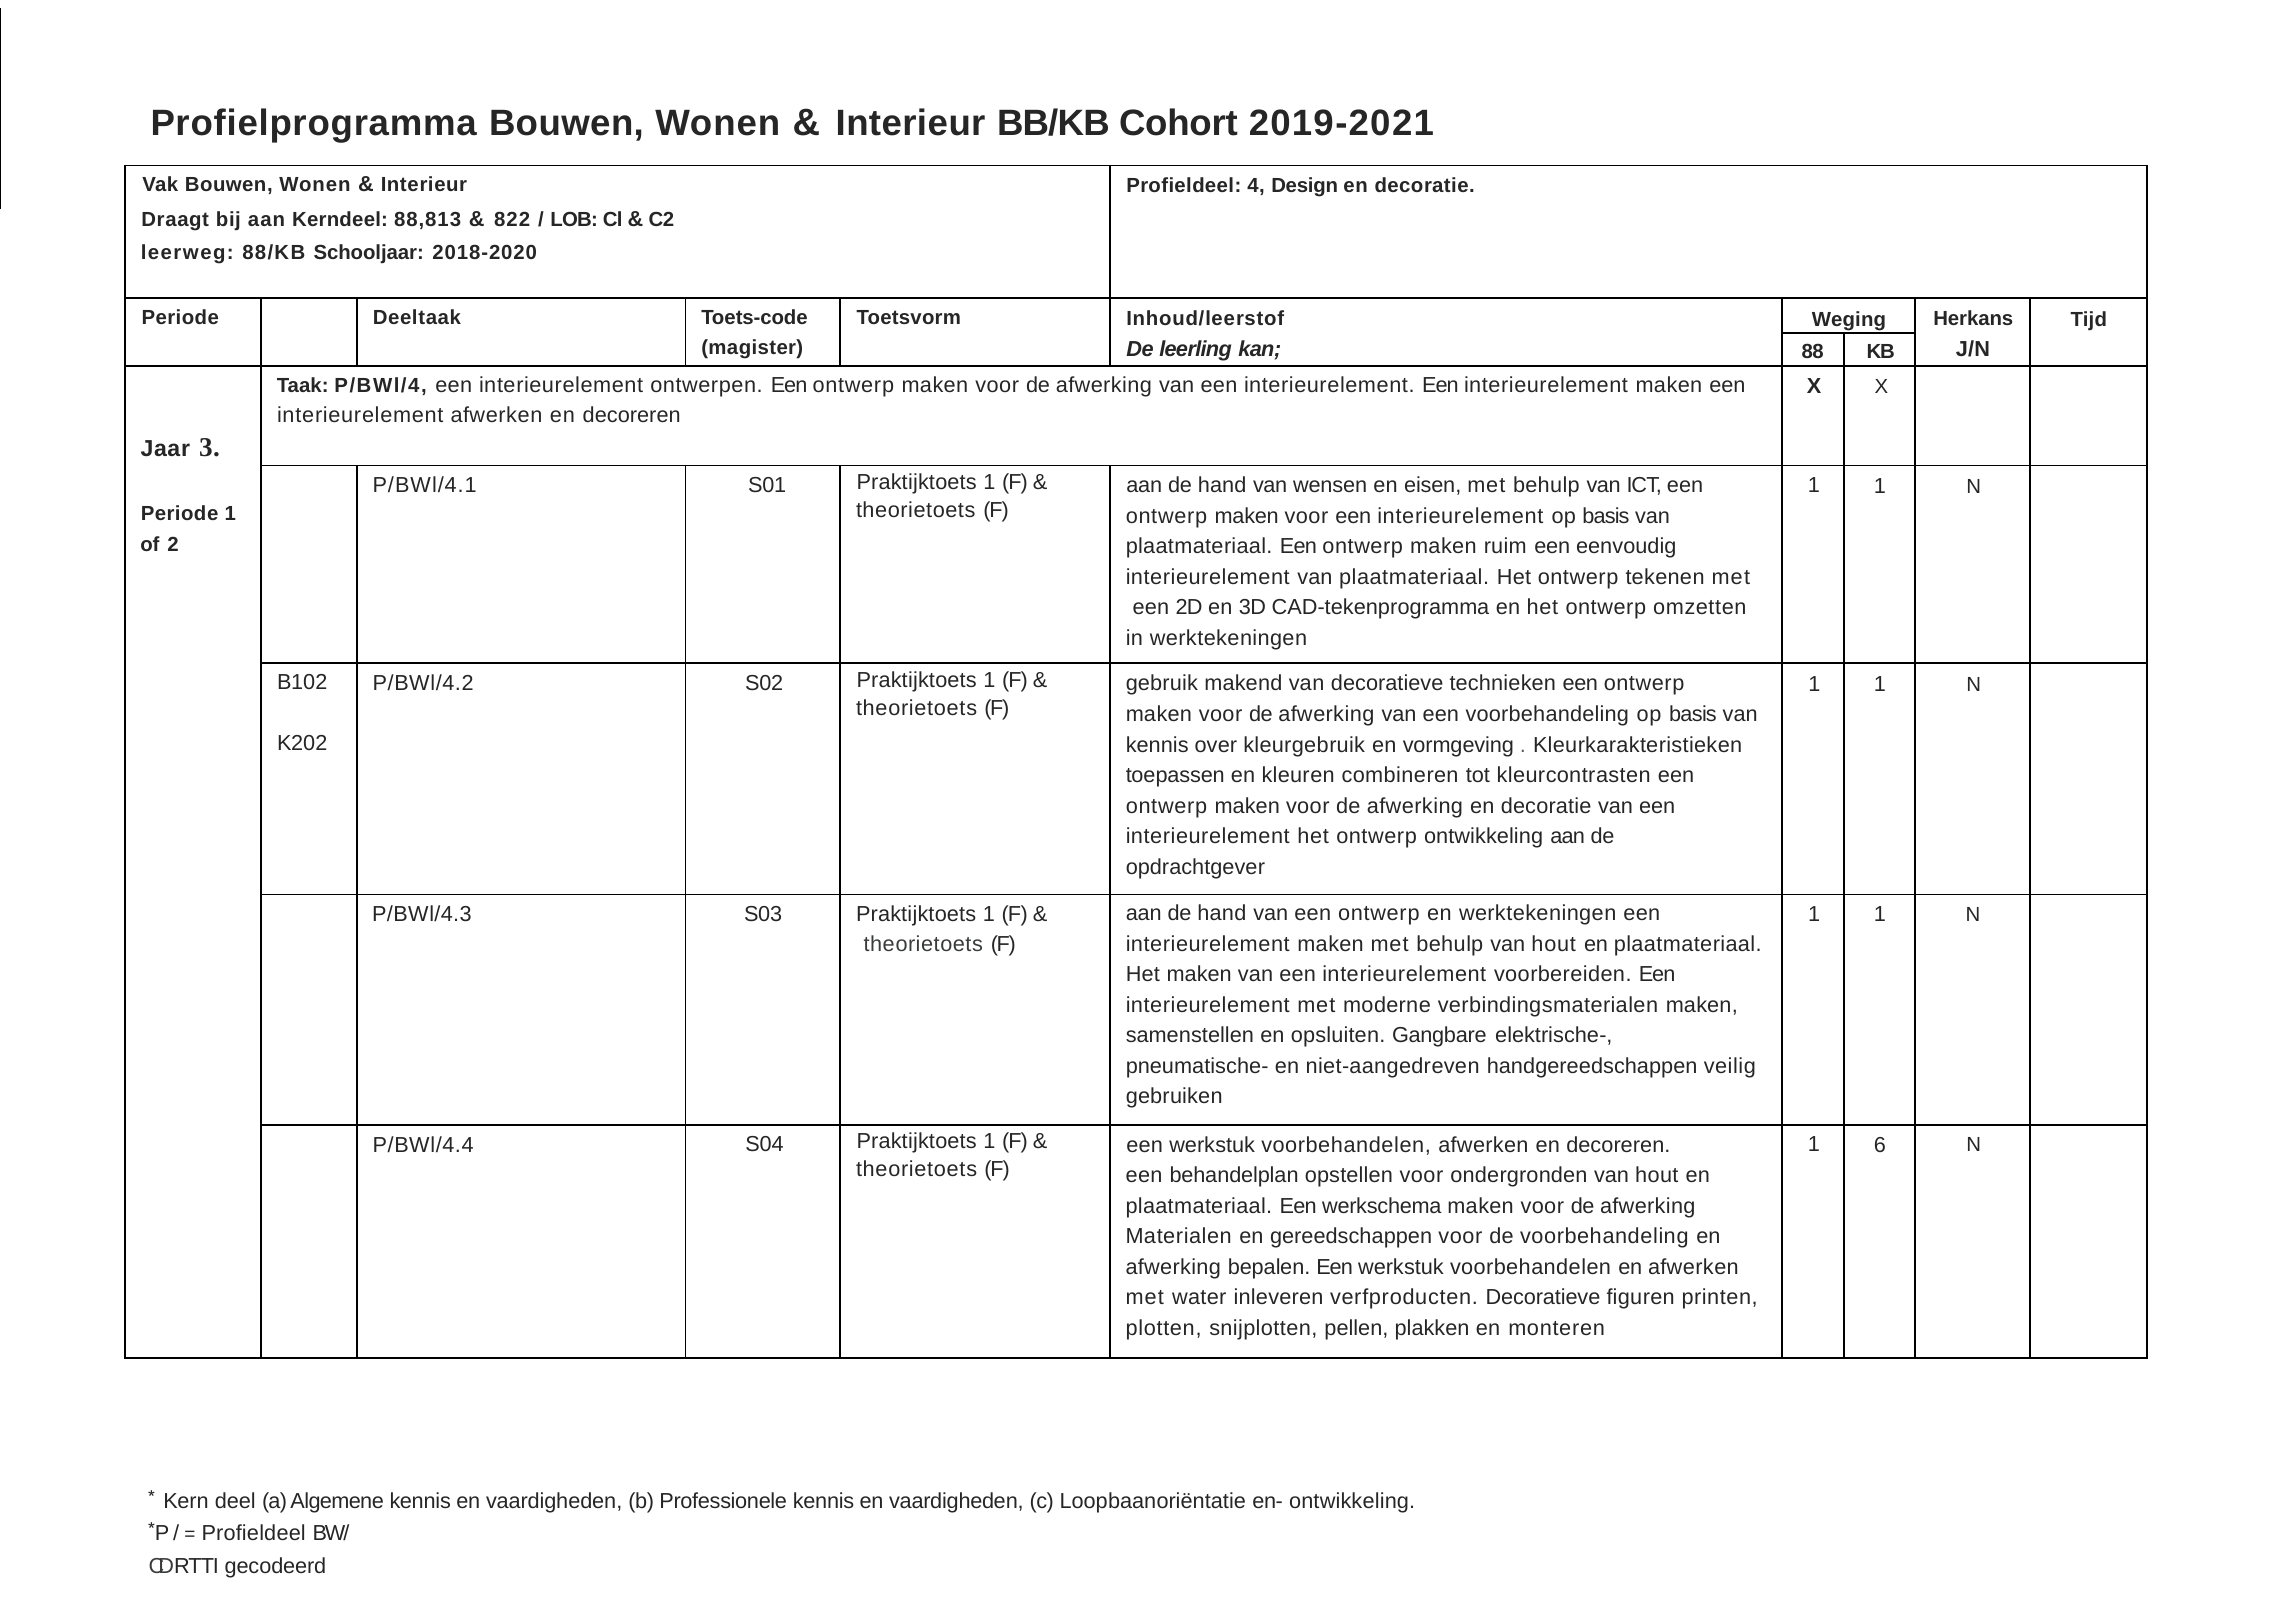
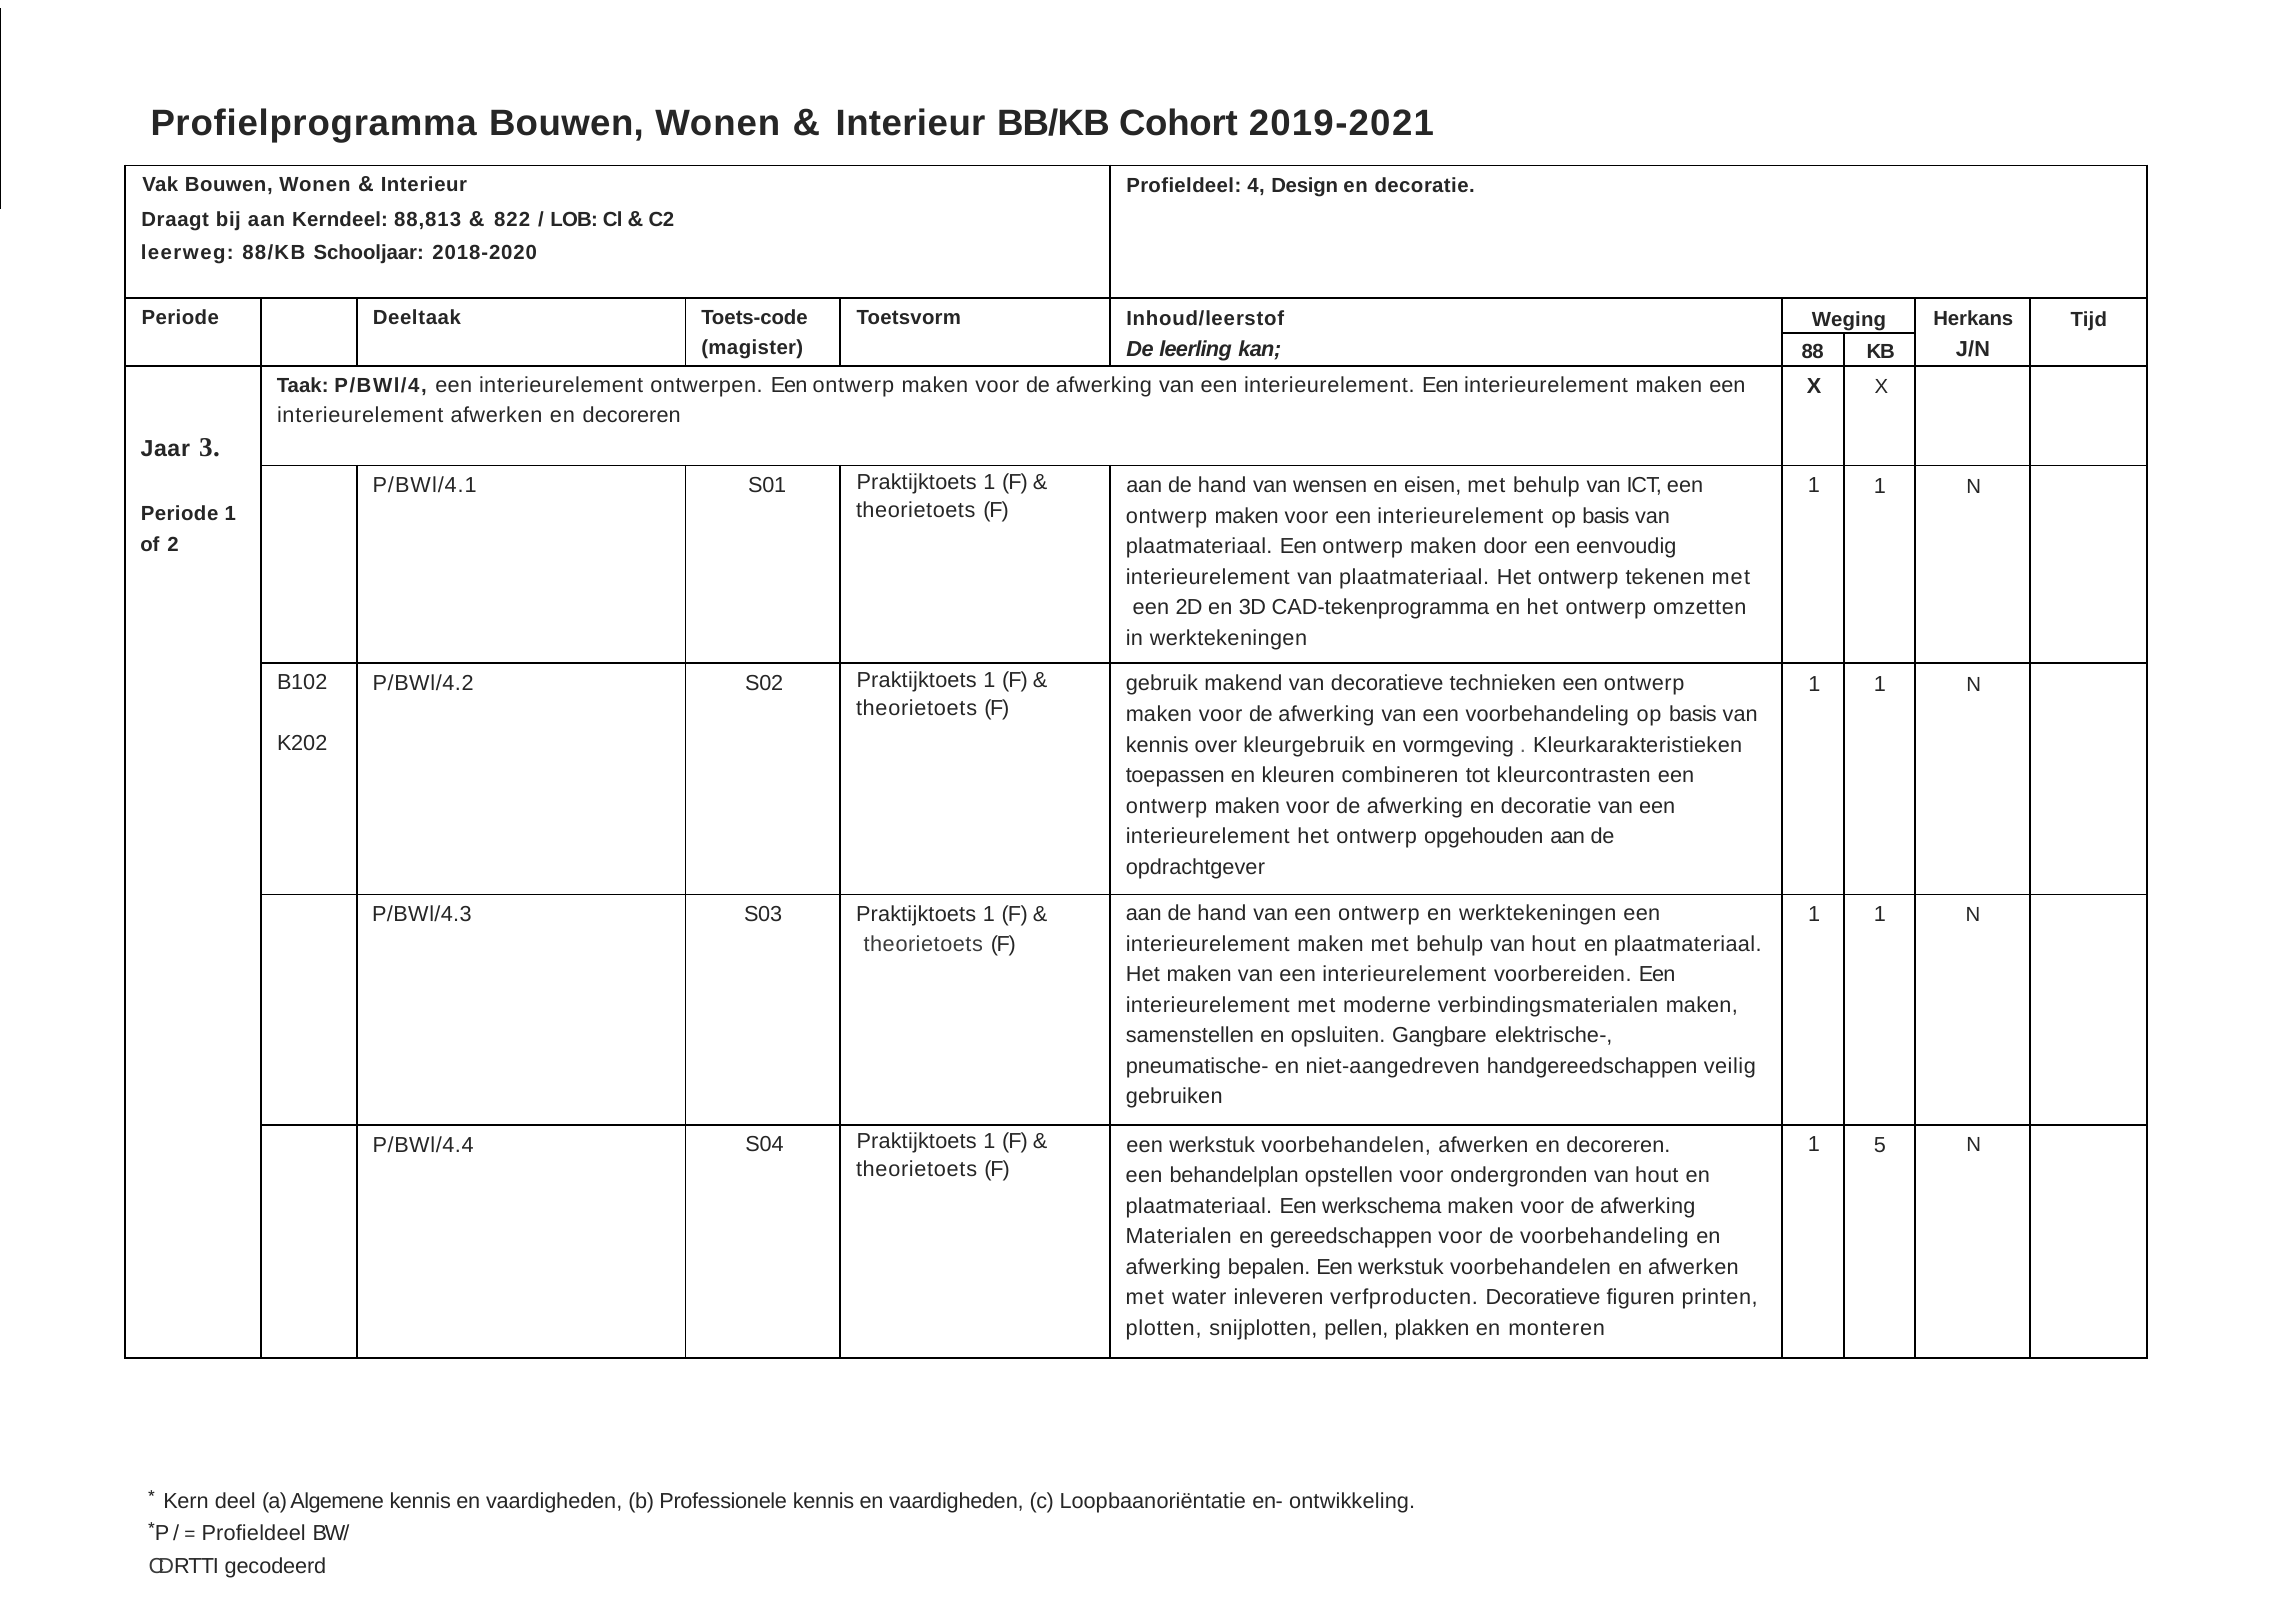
ruim: ruim -> door
ontwerp ontwikkeling: ontwikkeling -> opgehouden
6: 6 -> 5
